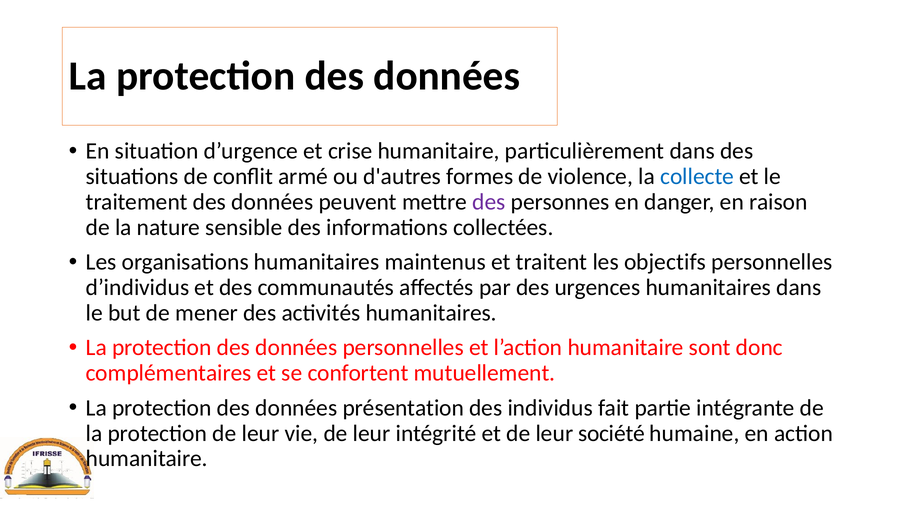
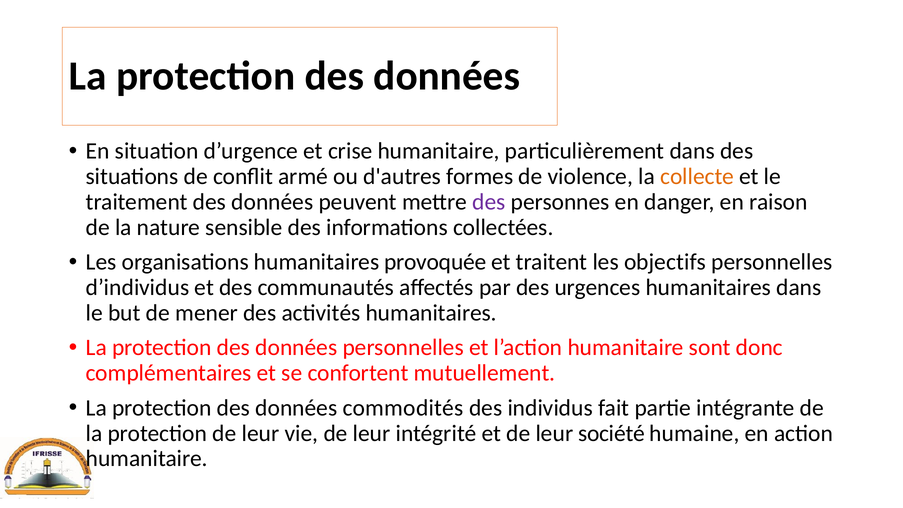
collecte colour: blue -> orange
maintenus: maintenus -> provoquée
présentation: présentation -> commodités
